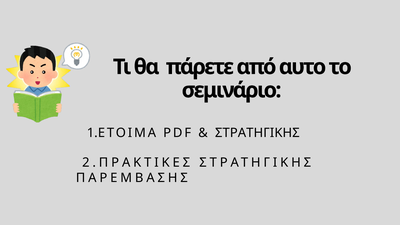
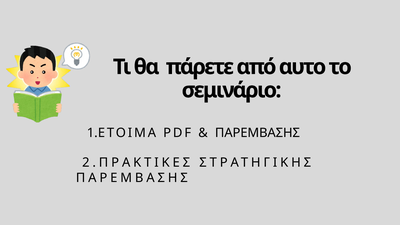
ΣΤΡΑΤΗΓΙΚΗΣ at (257, 133): ΣΤΡΑΤΗΓΙΚΗΣ -> ΠΑΡΕΜΒΑΣΗΣ
